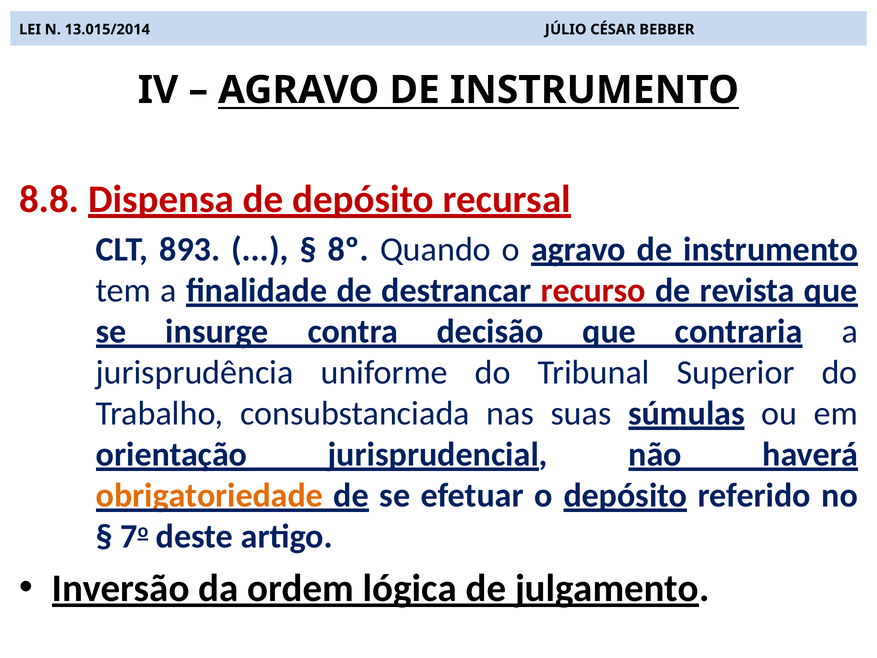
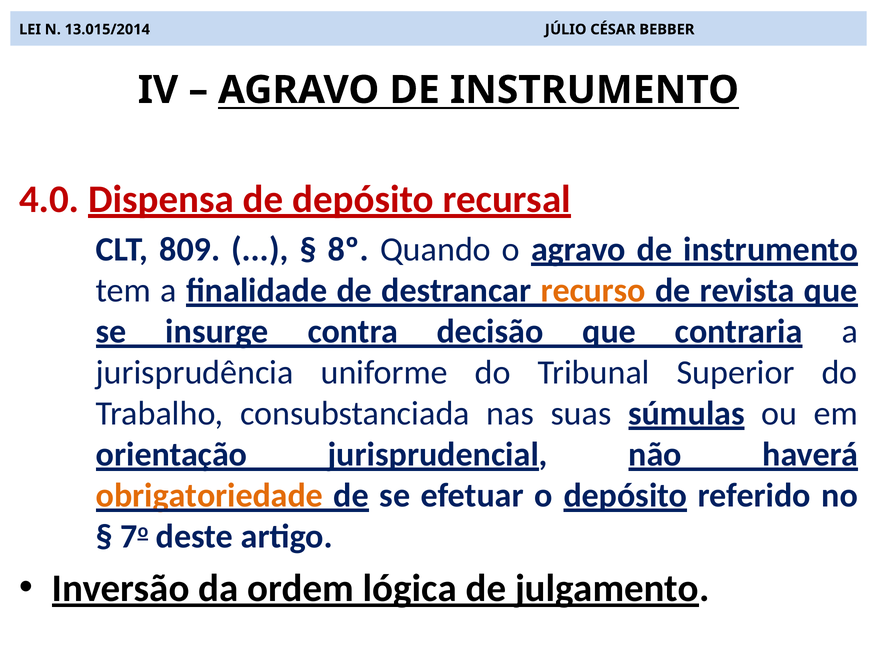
8.8: 8.8 -> 4.0
893: 893 -> 809
recurso colour: red -> orange
